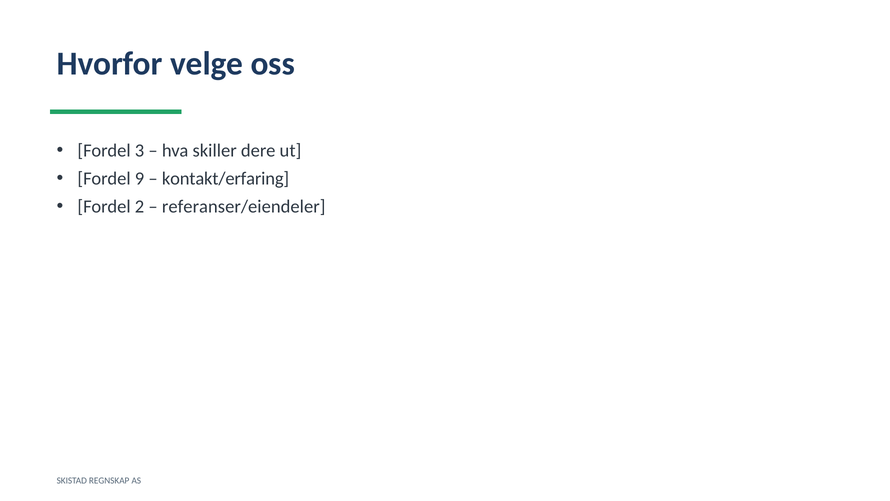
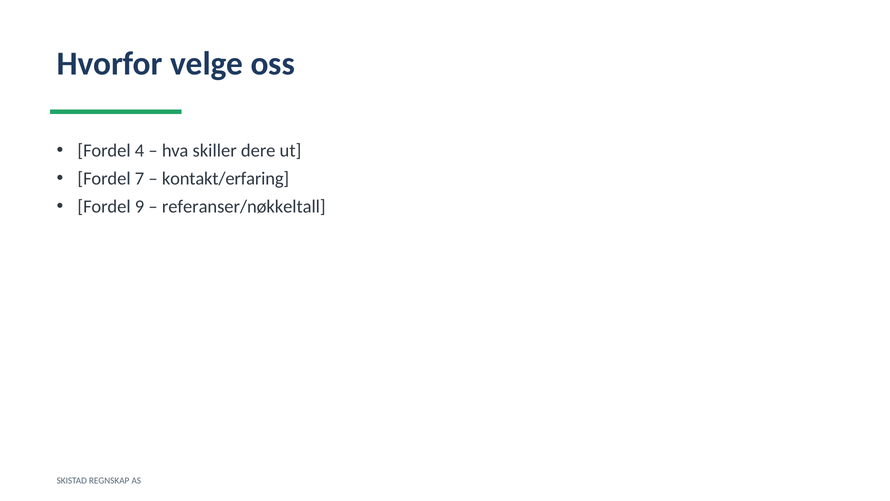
3: 3 -> 4
9: 9 -> 7
2: 2 -> 9
referanser/eiendeler: referanser/eiendeler -> referanser/nøkkeltall
